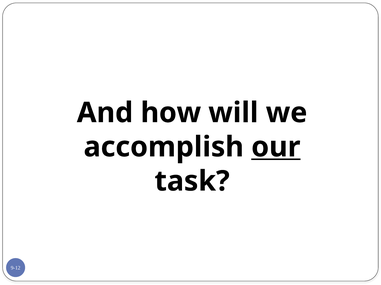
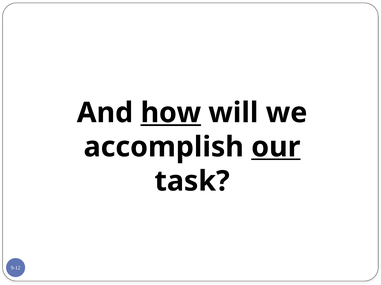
how underline: none -> present
